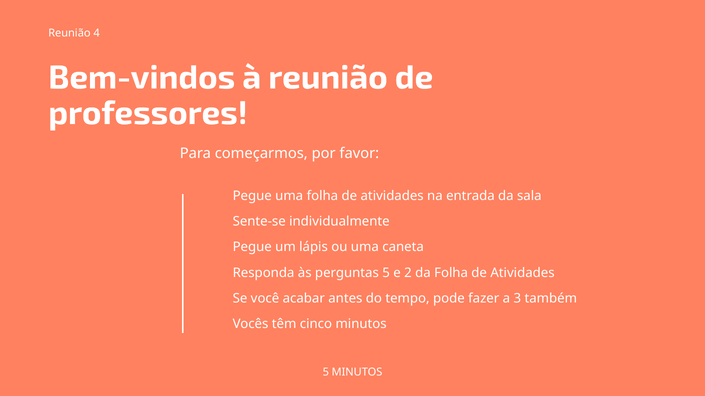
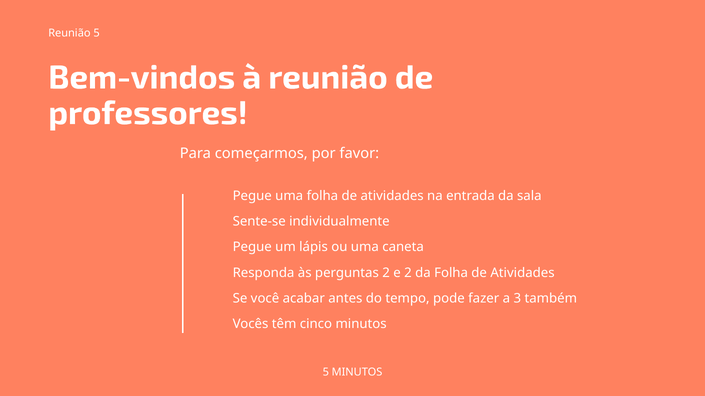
Reunião 4: 4 -> 5
perguntas 5: 5 -> 2
